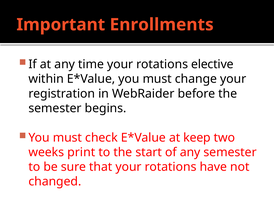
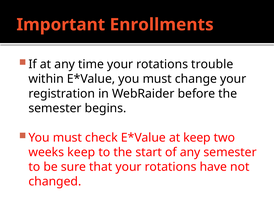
elective: elective -> trouble
weeks print: print -> keep
